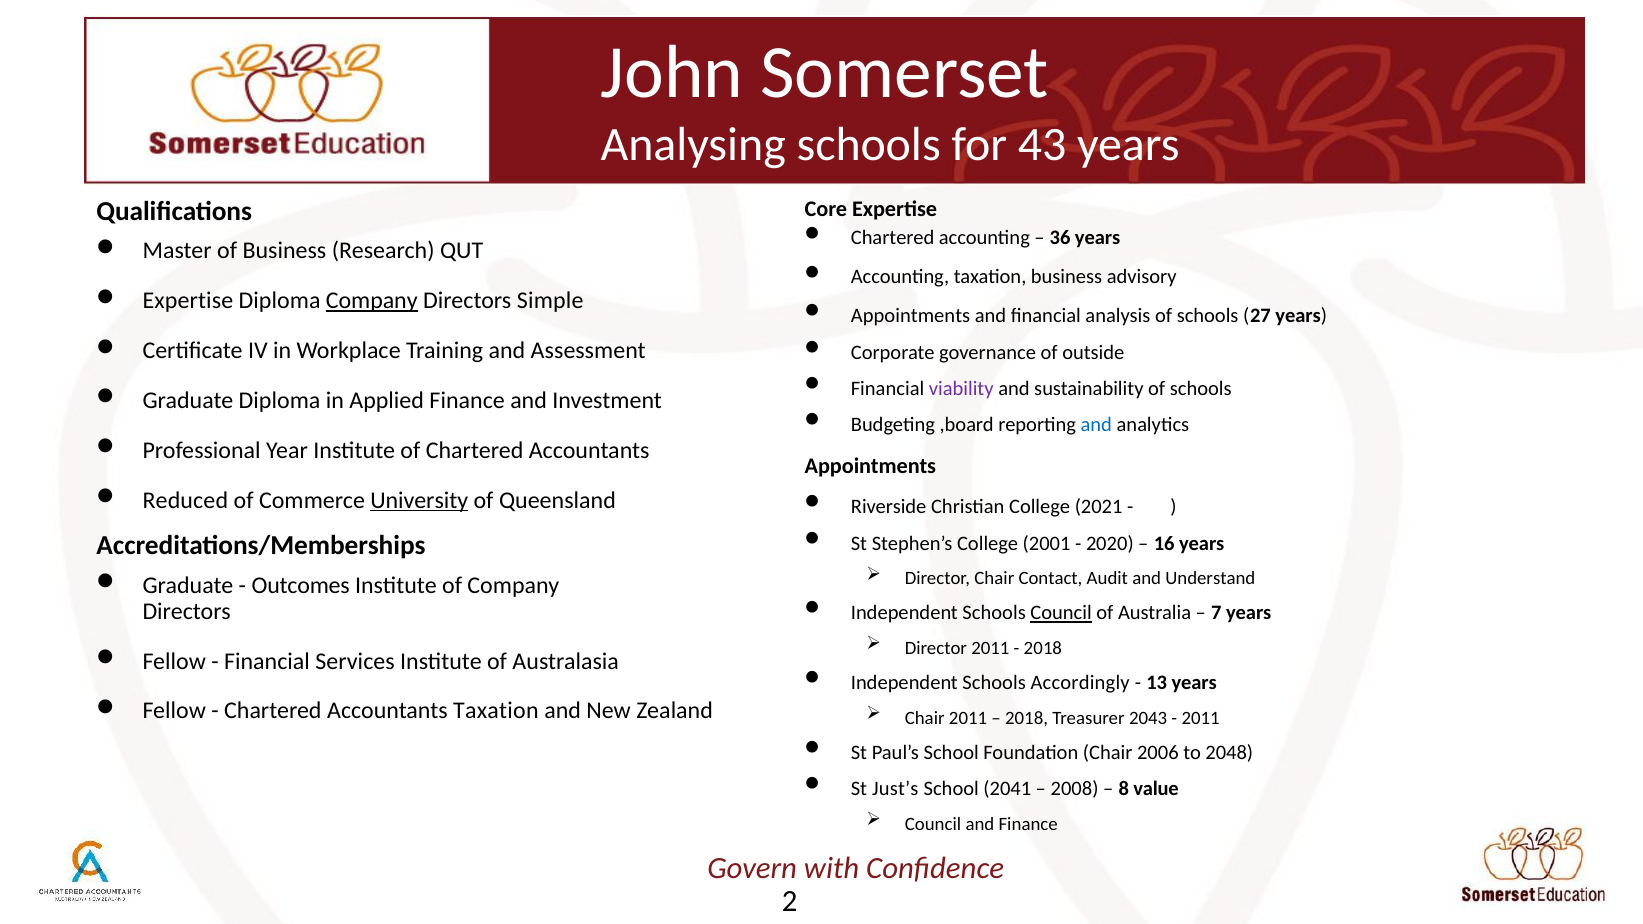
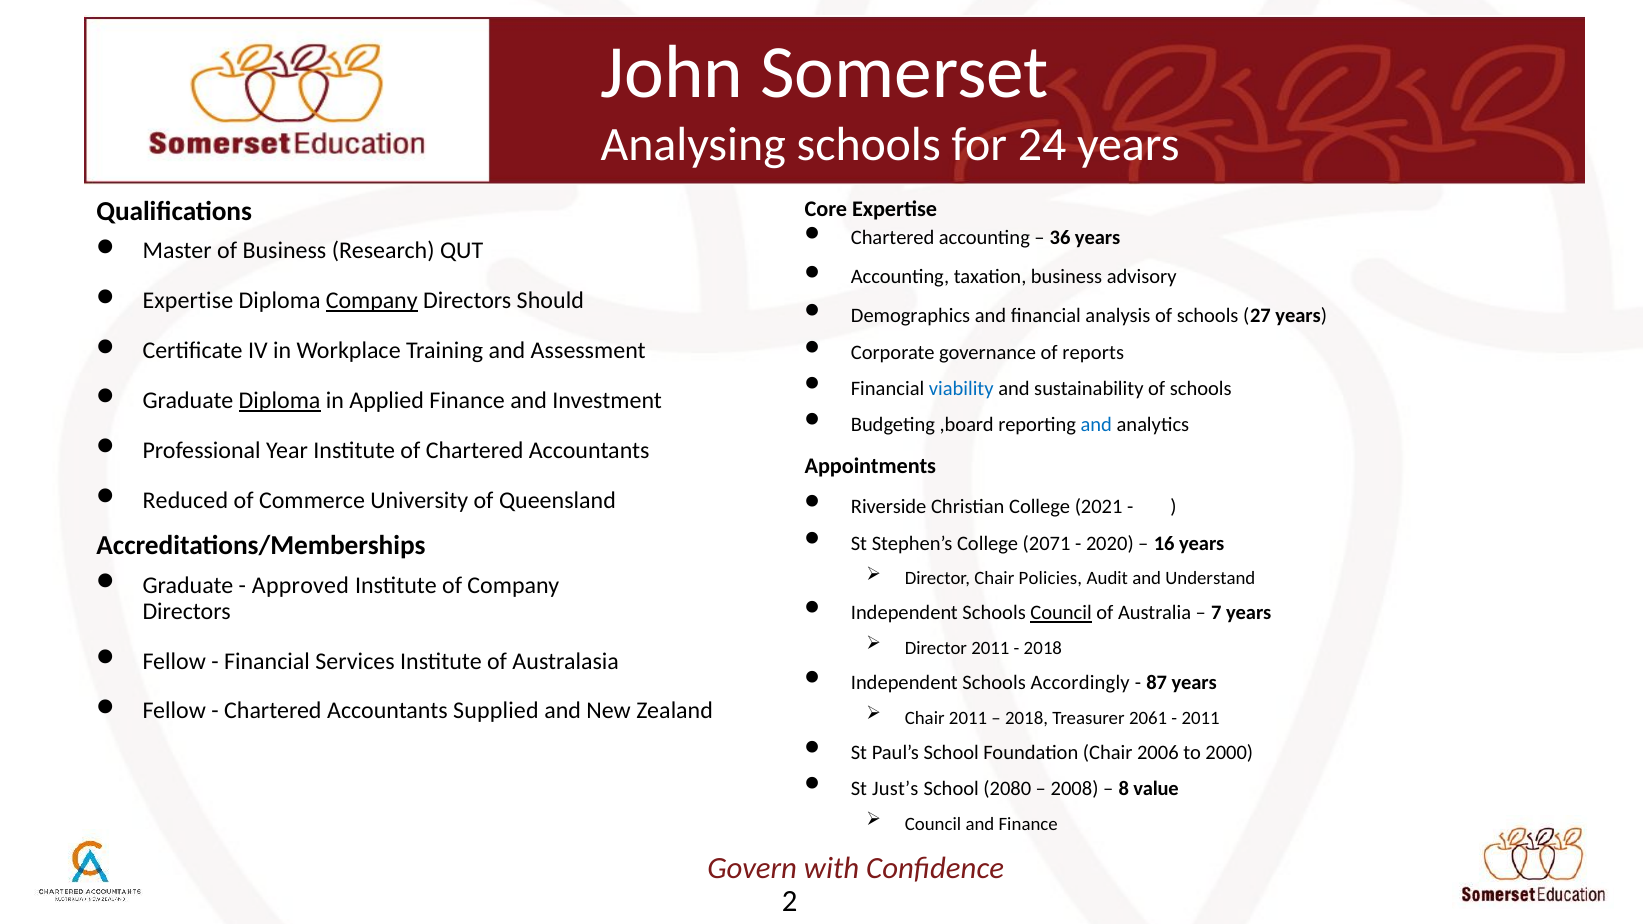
43: 43 -> 24
Simple: Simple -> Should
Appointments at (911, 316): Appointments -> Demographics
outside: outside -> reports
viability colour: purple -> blue
Diploma at (280, 401) underline: none -> present
University underline: present -> none
2001: 2001 -> 2071
Contact: Contact -> Policies
Outcomes: Outcomes -> Approved
13: 13 -> 87
Accountants Taxation: Taxation -> Supplied
2043: 2043 -> 2061
2048: 2048 -> 2000
2041: 2041 -> 2080
